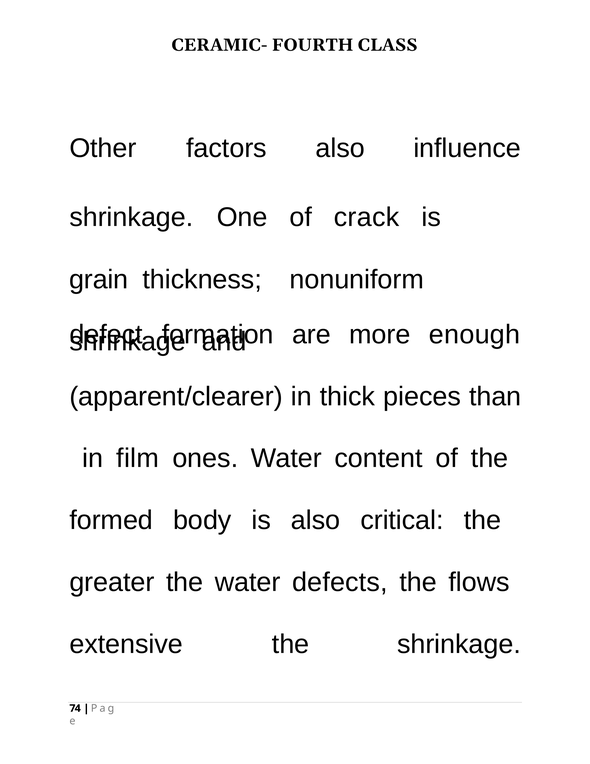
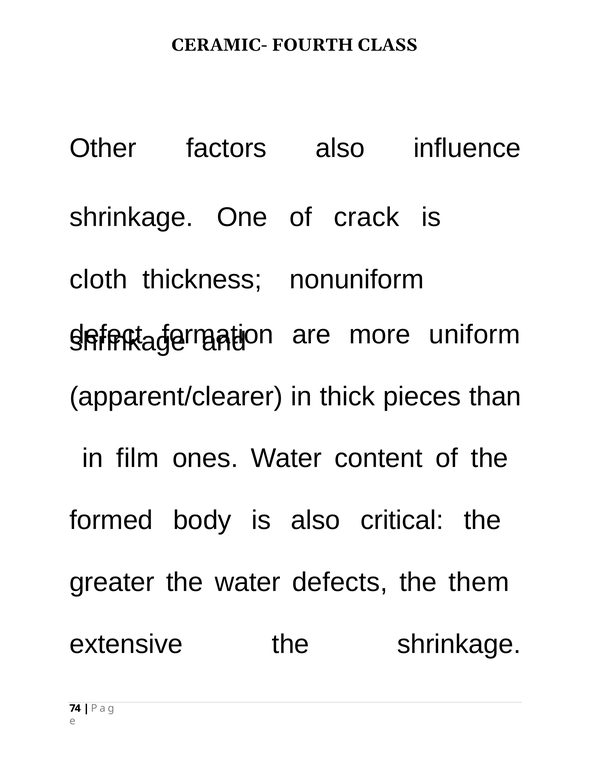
grain: grain -> cloth
enough: enough -> uniform
flows: flows -> them
